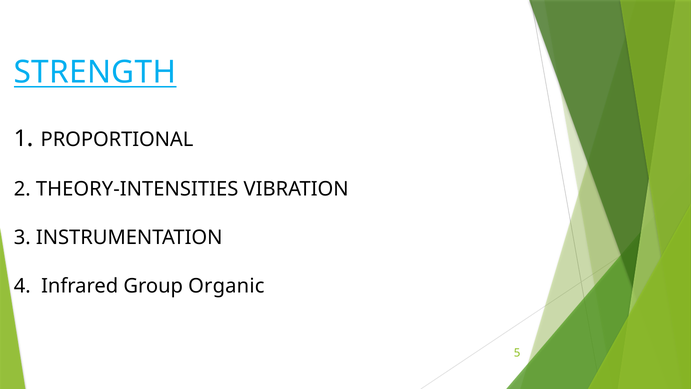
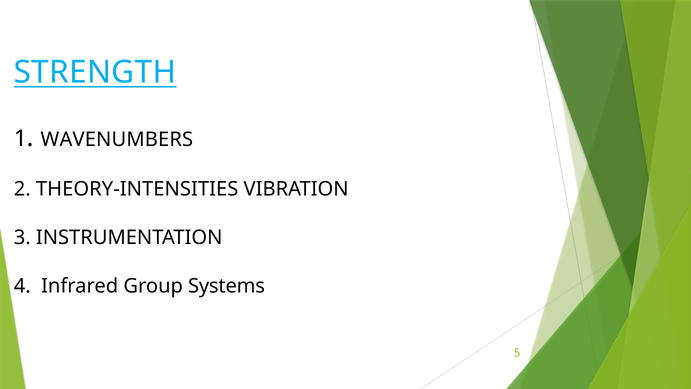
PROPORTIONAL: PROPORTIONAL -> WAVENUMBERS
Organic: Organic -> Systems
